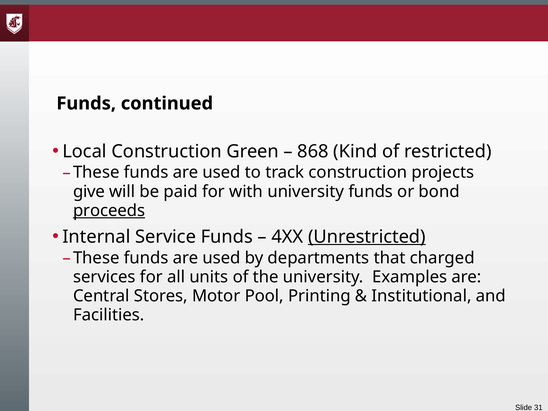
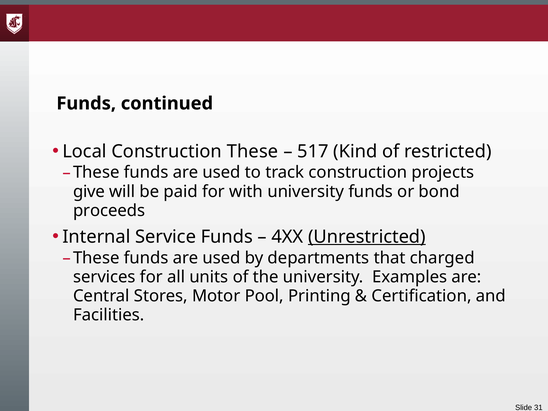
Construction Green: Green -> These
868: 868 -> 517
proceeds underline: present -> none
Institutional: Institutional -> Certification
